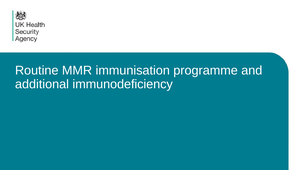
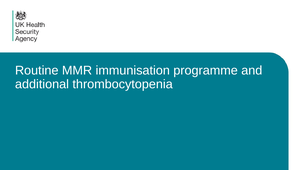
immunodeficiency: immunodeficiency -> thrombocytopenia
